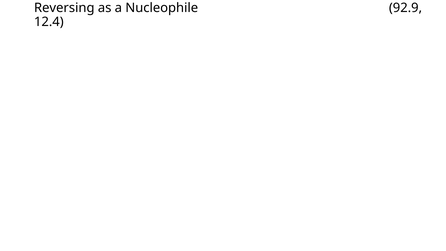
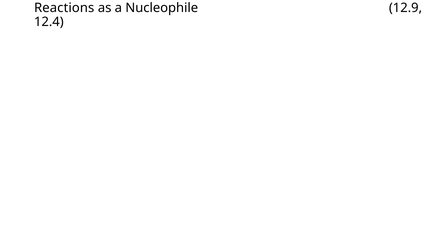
Reversing: Reversing -> Reactions
92.9: 92.9 -> 12.9
